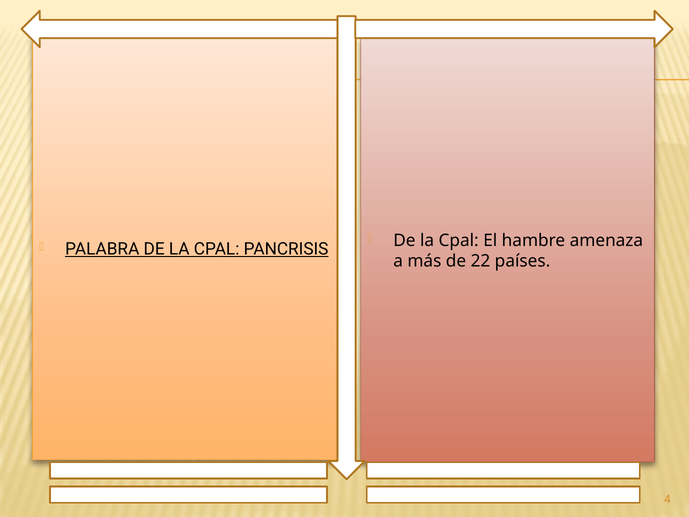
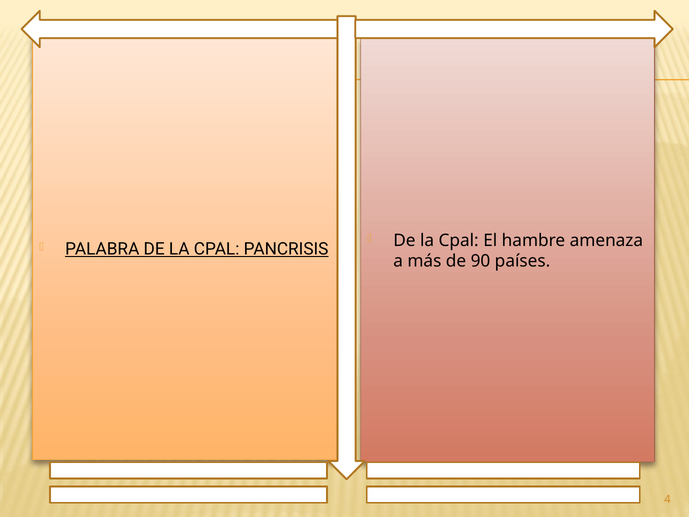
22: 22 -> 90
